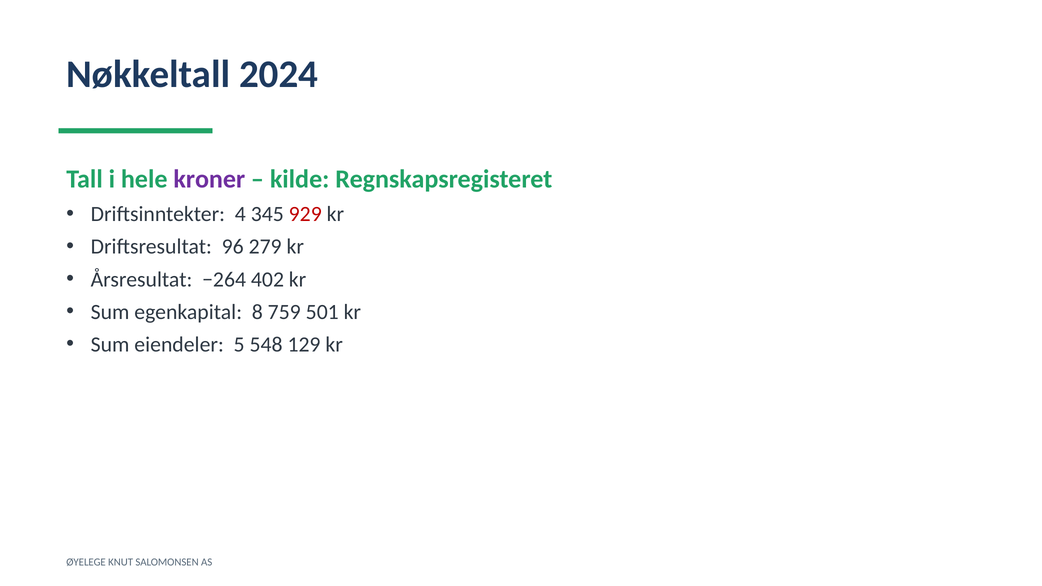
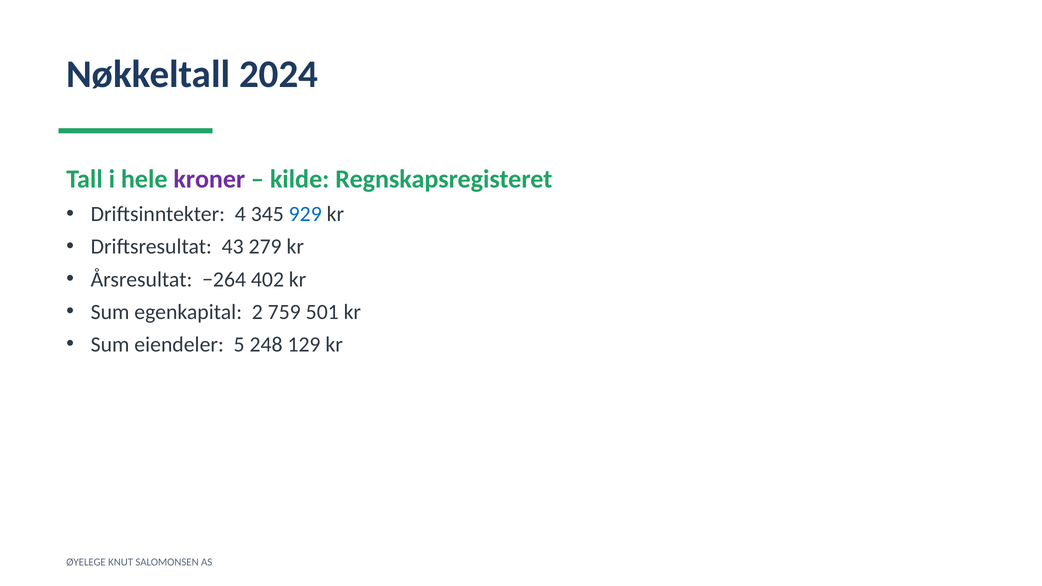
929 colour: red -> blue
96: 96 -> 43
8: 8 -> 2
548: 548 -> 248
